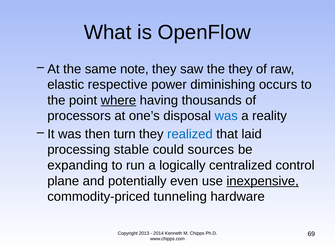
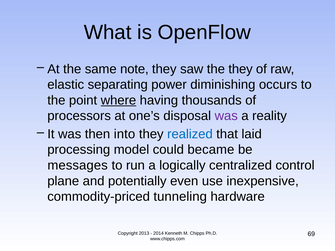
respective: respective -> separating
was at (226, 116) colour: blue -> purple
turn: turn -> into
stable: stable -> model
sources: sources -> became
expanding: expanding -> messages
inexpensive underline: present -> none
